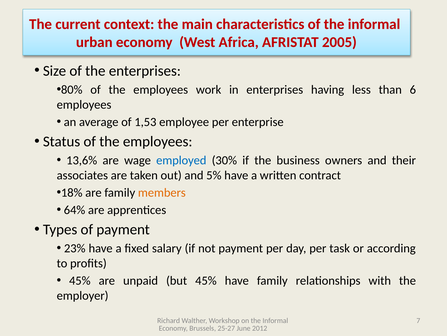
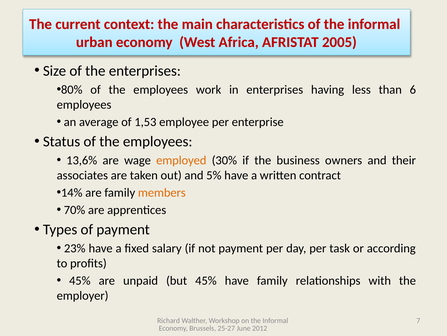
employed colour: blue -> orange
18%: 18% -> 14%
64%: 64% -> 70%
